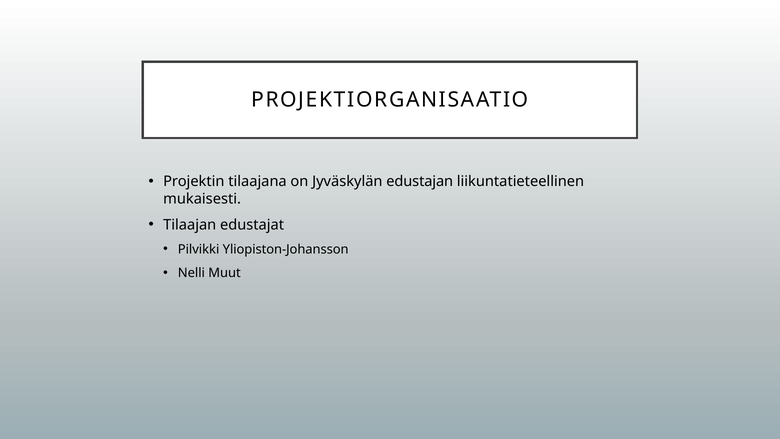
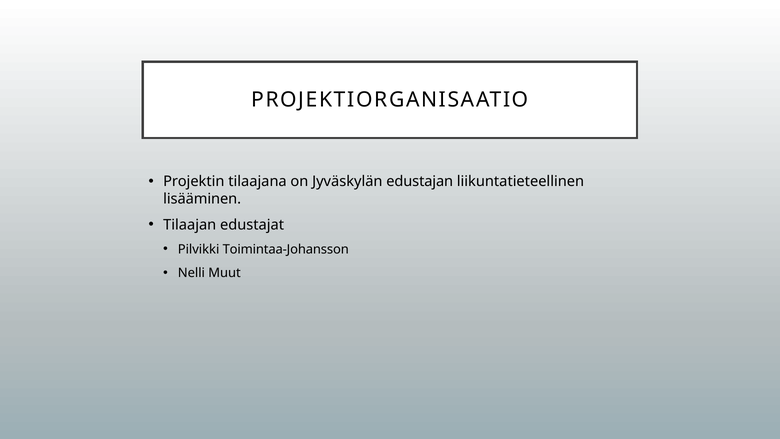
mukaisesti: mukaisesti -> lisääminen
Yliopiston-Johansson: Yliopiston-Johansson -> Toimintaa-Johansson
